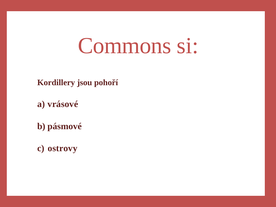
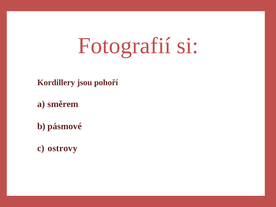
Commons: Commons -> Fotografií
vrásové: vrásové -> směrem
